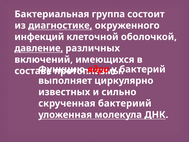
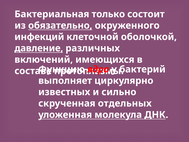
группа: группа -> только
диагностике: диагностике -> обязательно
бактериий: бактериий -> отдельных
